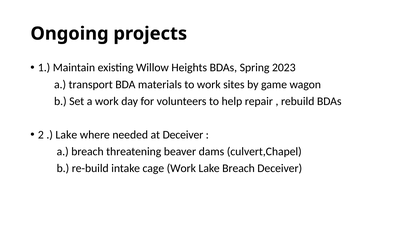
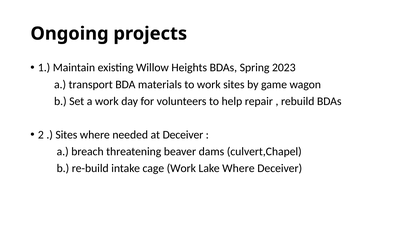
Lake at (66, 134): Lake -> Sites
Lake Breach: Breach -> Where
